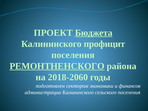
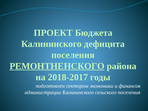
Бюджета underline: present -> none
профицит: профицит -> дефицита
2018-2060: 2018-2060 -> 2018-2017
